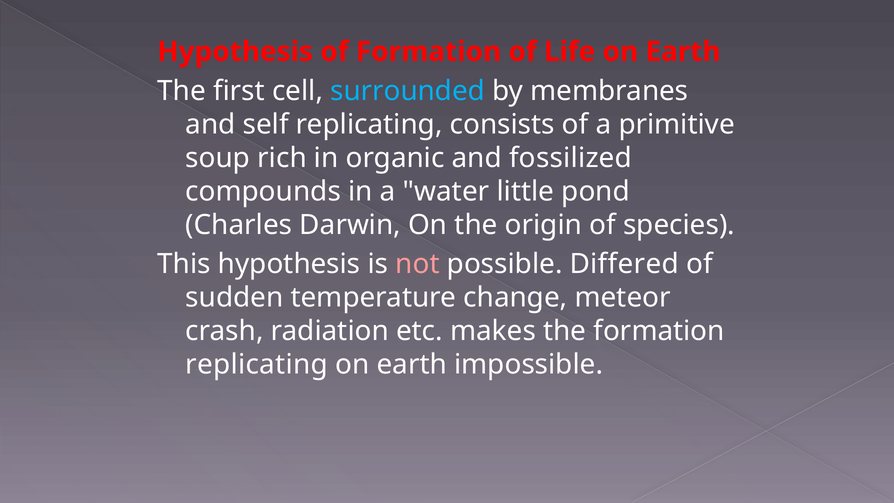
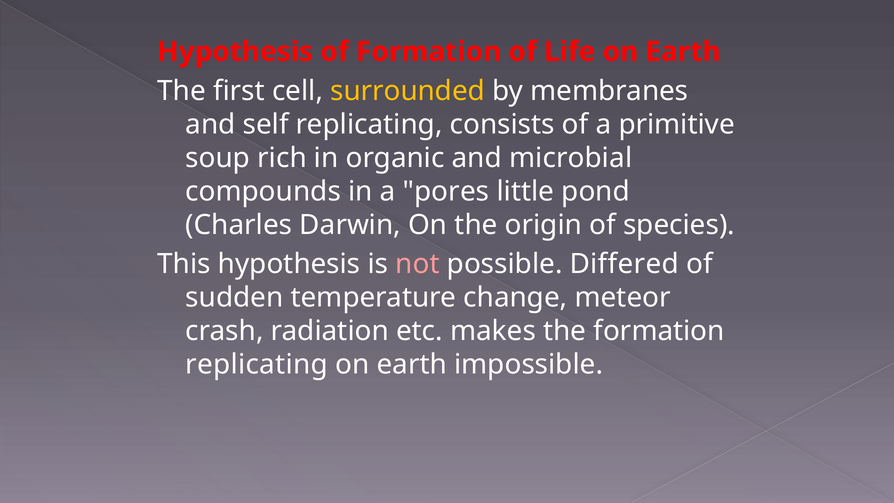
surrounded colour: light blue -> yellow
fossilized: fossilized -> microbial
water: water -> pores
